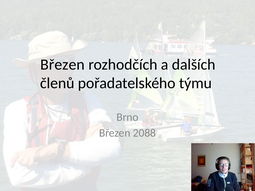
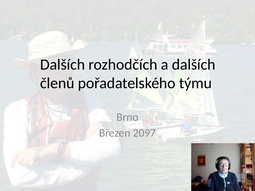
Březen at (62, 65): Březen -> Dalších
2088: 2088 -> 2097
